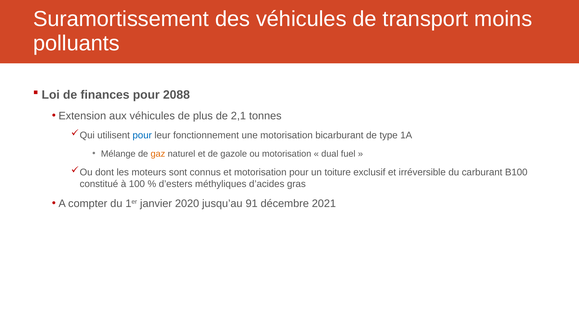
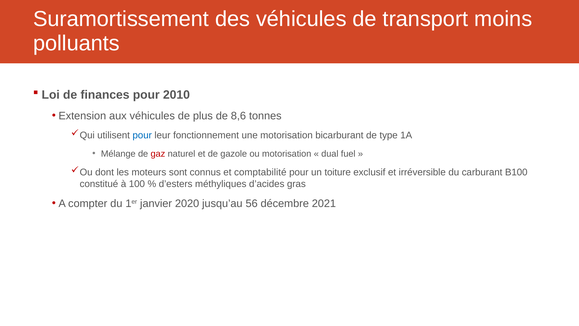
2088: 2088 -> 2010
2,1: 2,1 -> 8,6
gaz colour: orange -> red
et motorisation: motorisation -> comptabilité
91: 91 -> 56
